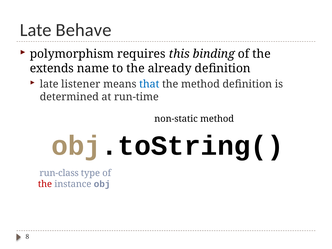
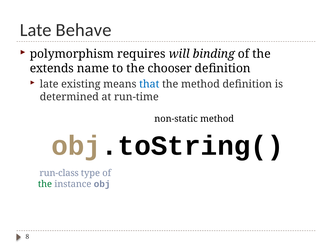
this: this -> will
already: already -> chooser
listener: listener -> existing
the at (45, 184) colour: red -> green
